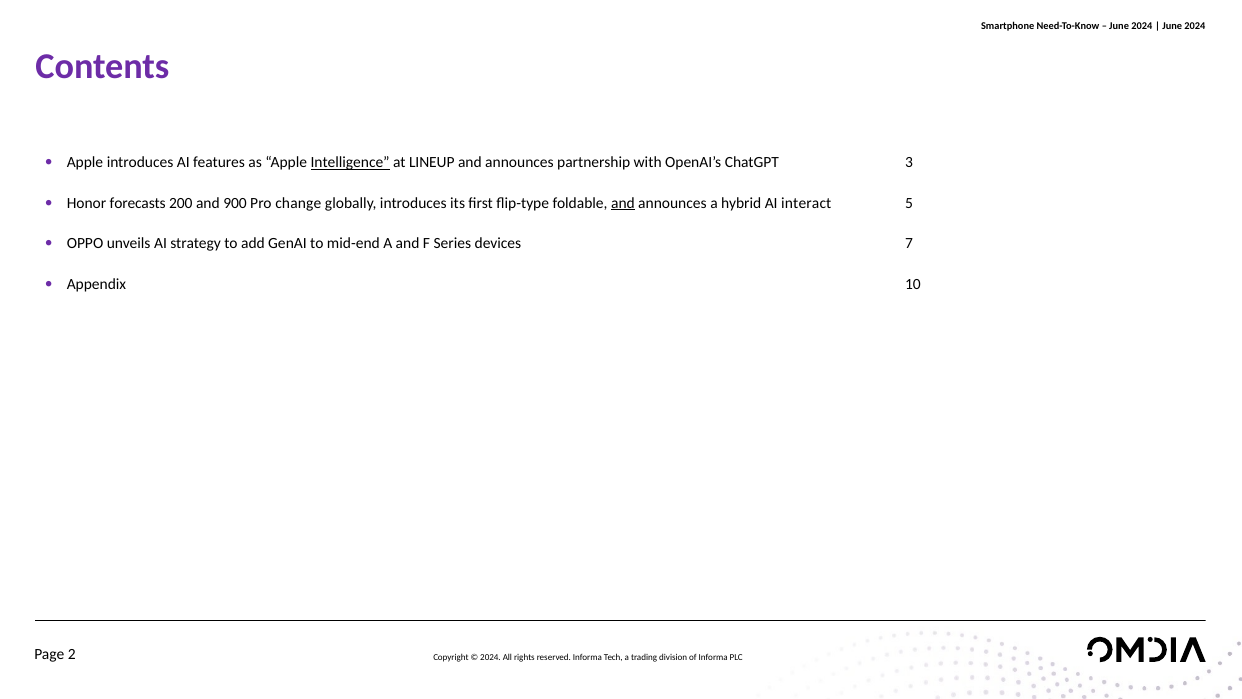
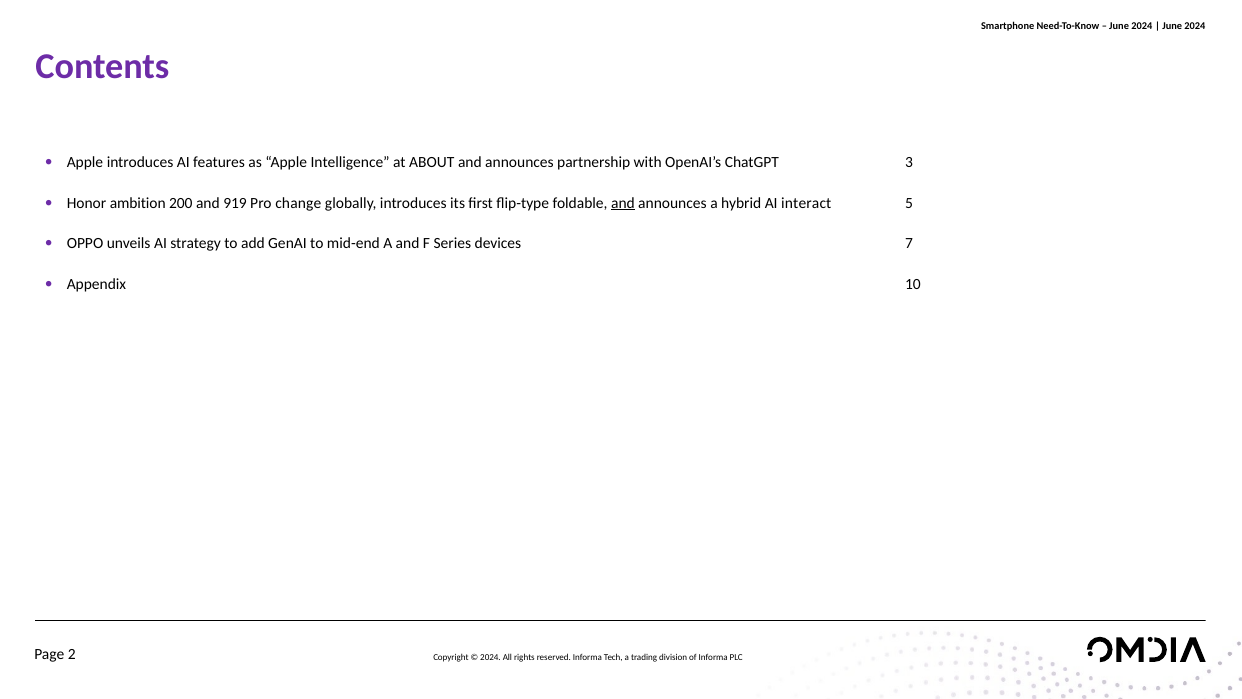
Intelligence underline: present -> none
LINEUP: LINEUP -> ABOUT
forecasts: forecasts -> ambition
900: 900 -> 919
